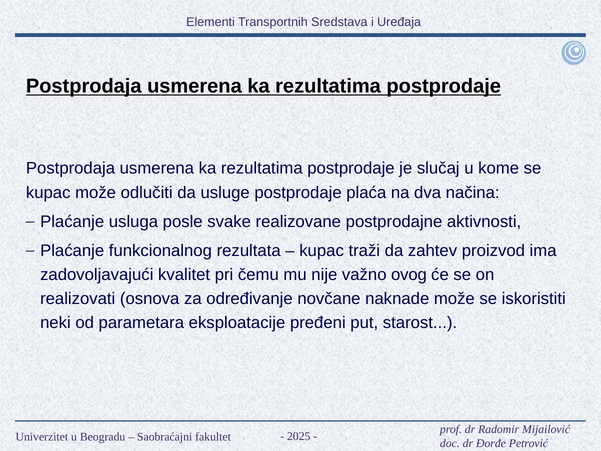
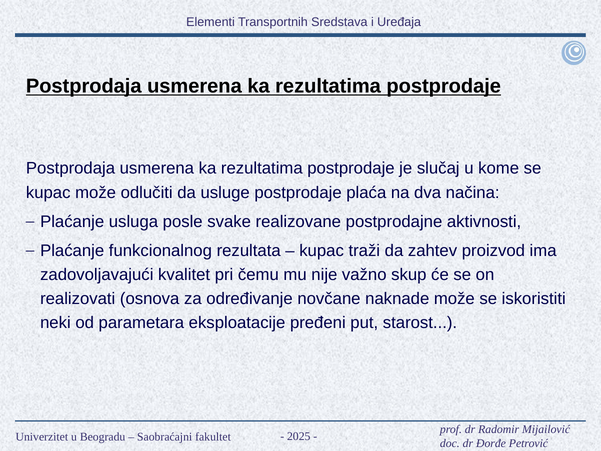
ovog: ovog -> skup
